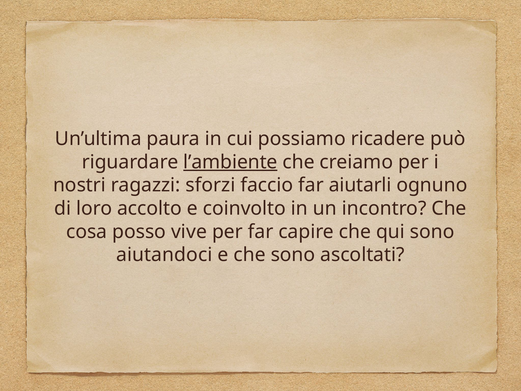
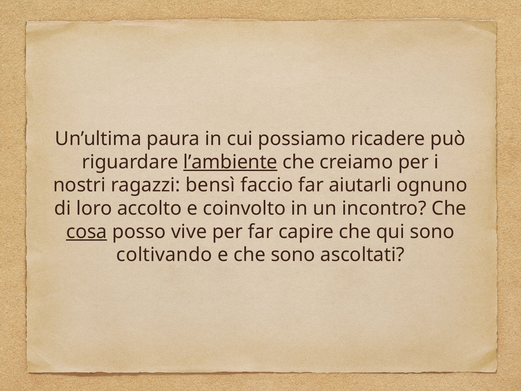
sforzi: sforzi -> bensì
cosa underline: none -> present
aiutandoci: aiutandoci -> coltivando
